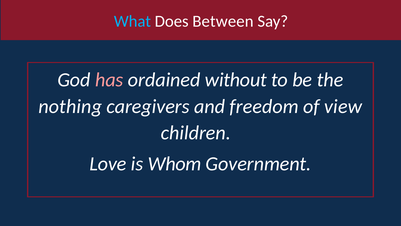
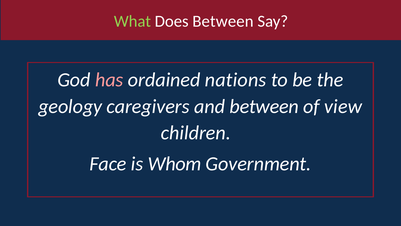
What colour: light blue -> light green
without: without -> nations
nothing: nothing -> geology
and freedom: freedom -> between
Love: Love -> Face
